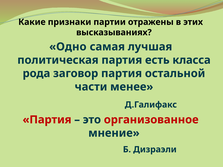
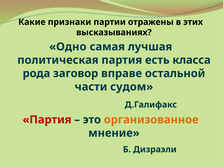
заговор партия: партия -> вправе
менее: менее -> судом
организованное colour: red -> orange
